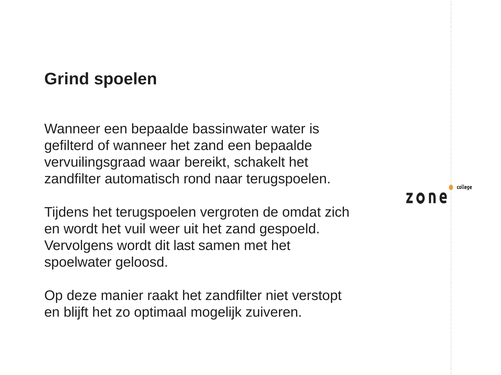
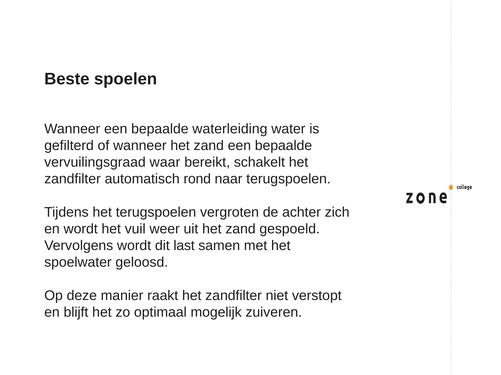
Grind: Grind -> Beste
bassinwater: bassinwater -> waterleiding
omdat: omdat -> achter
